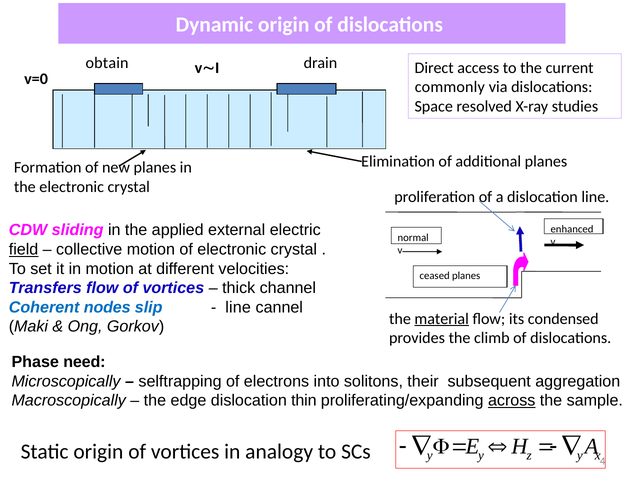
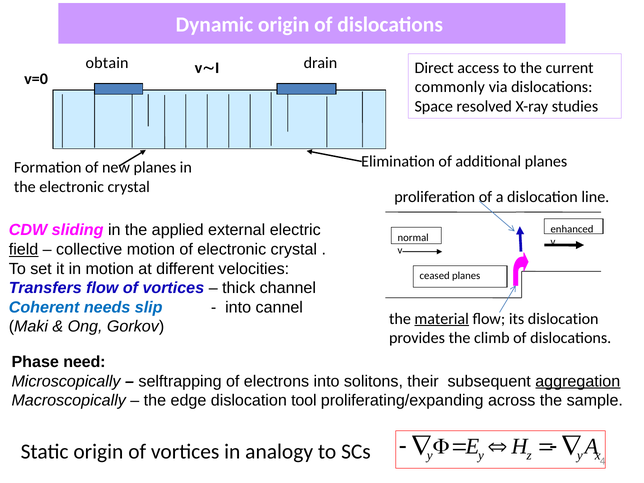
nodes: nodes -> needs
line at (238, 307): line -> into
its condensed: condensed -> dislocation
aggregation underline: none -> present
thin: thin -> tool
across underline: present -> none
